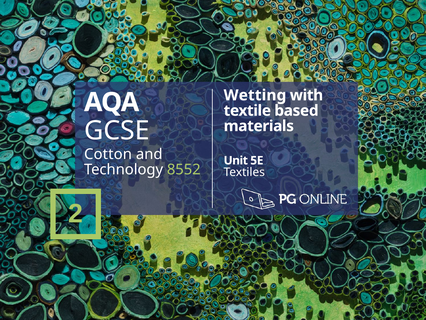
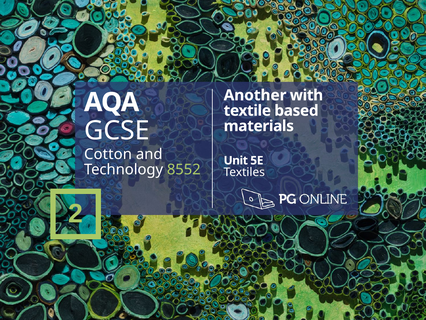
Wetting: Wetting -> Another
